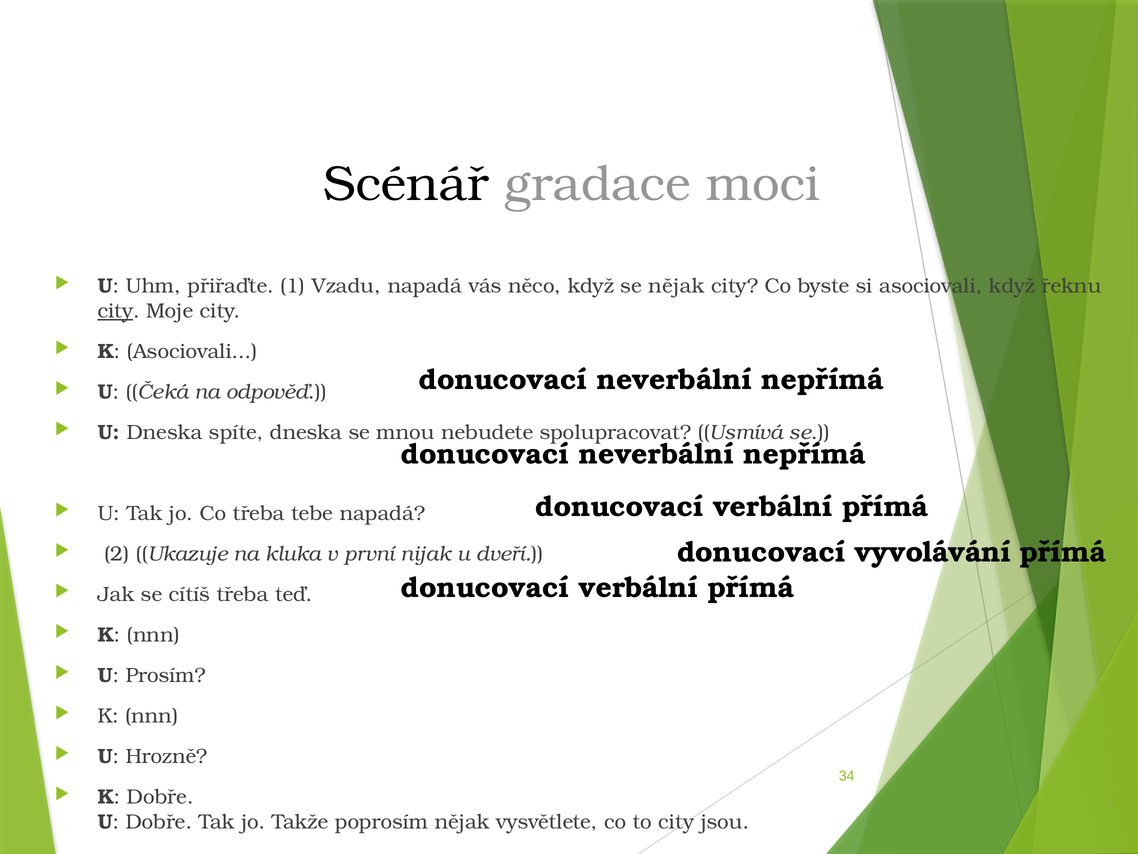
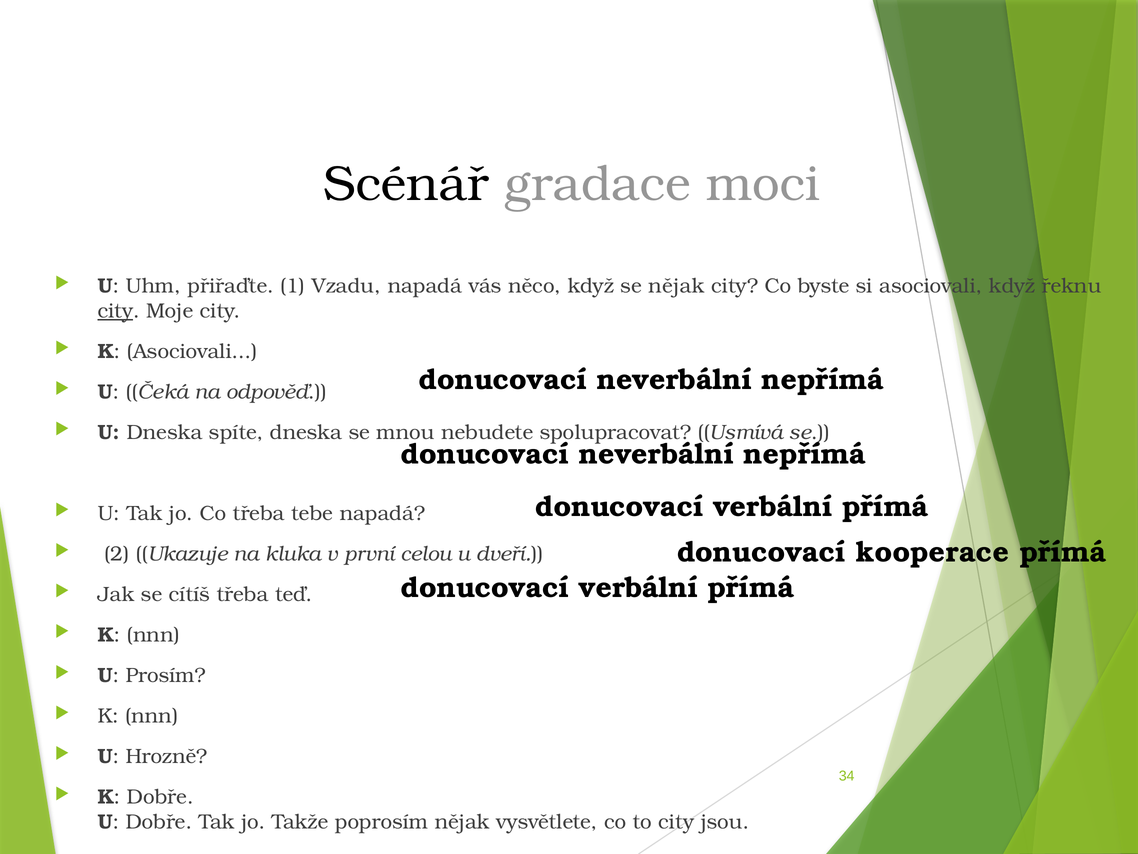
vyvolávání: vyvolávání -> kooperace
nijak: nijak -> celou
